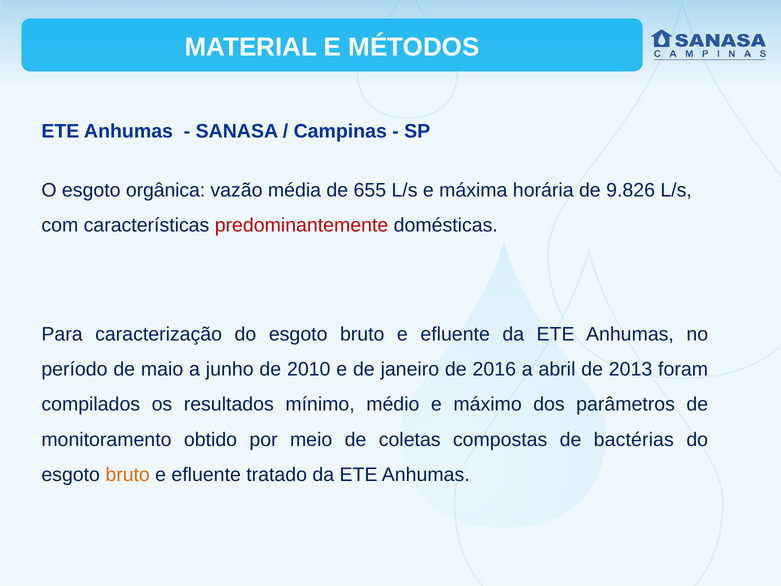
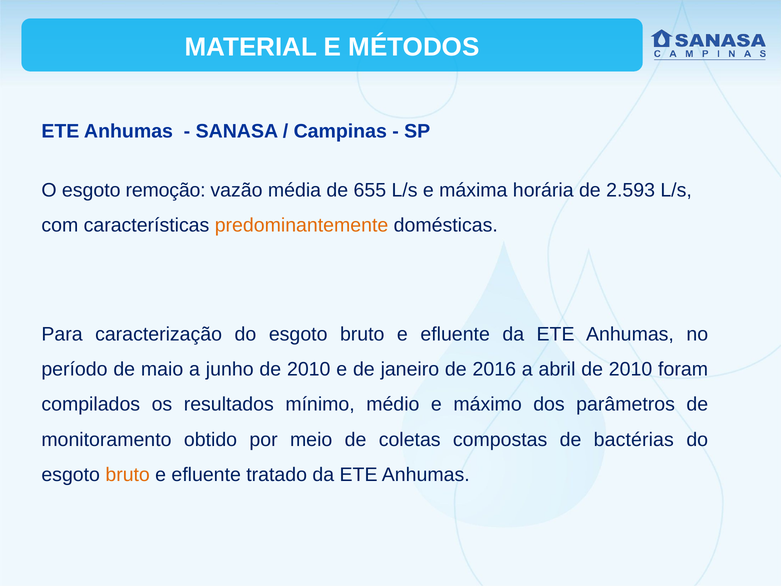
orgânica: orgânica -> remoção
9.826: 9.826 -> 2.593
predominantemente colour: red -> orange
abril de 2013: 2013 -> 2010
